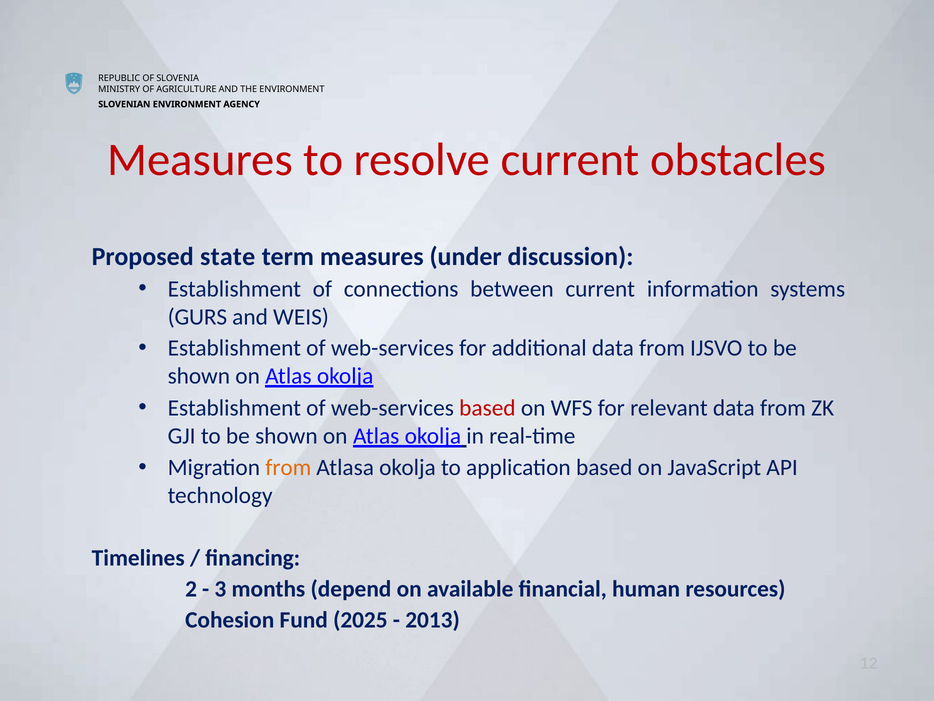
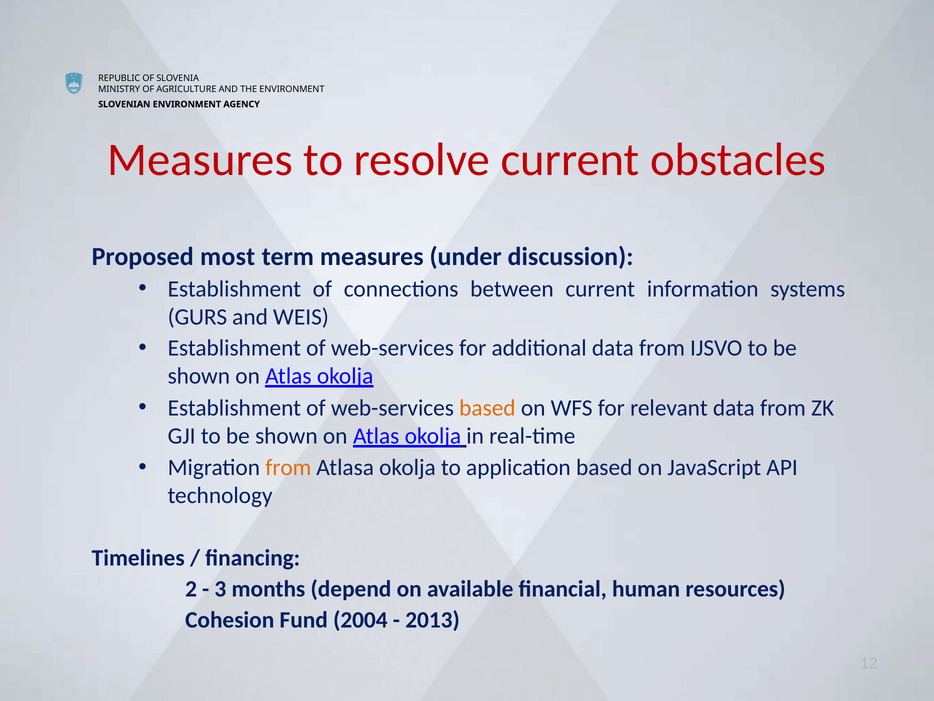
state: state -> most
based at (487, 408) colour: red -> orange
2025: 2025 -> 2004
